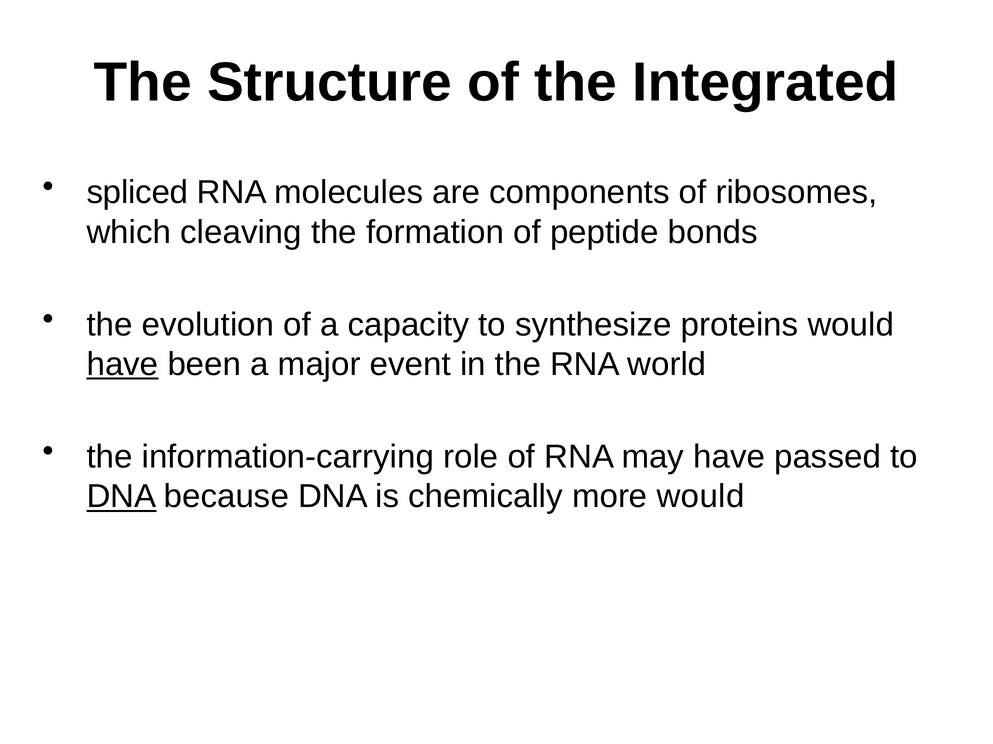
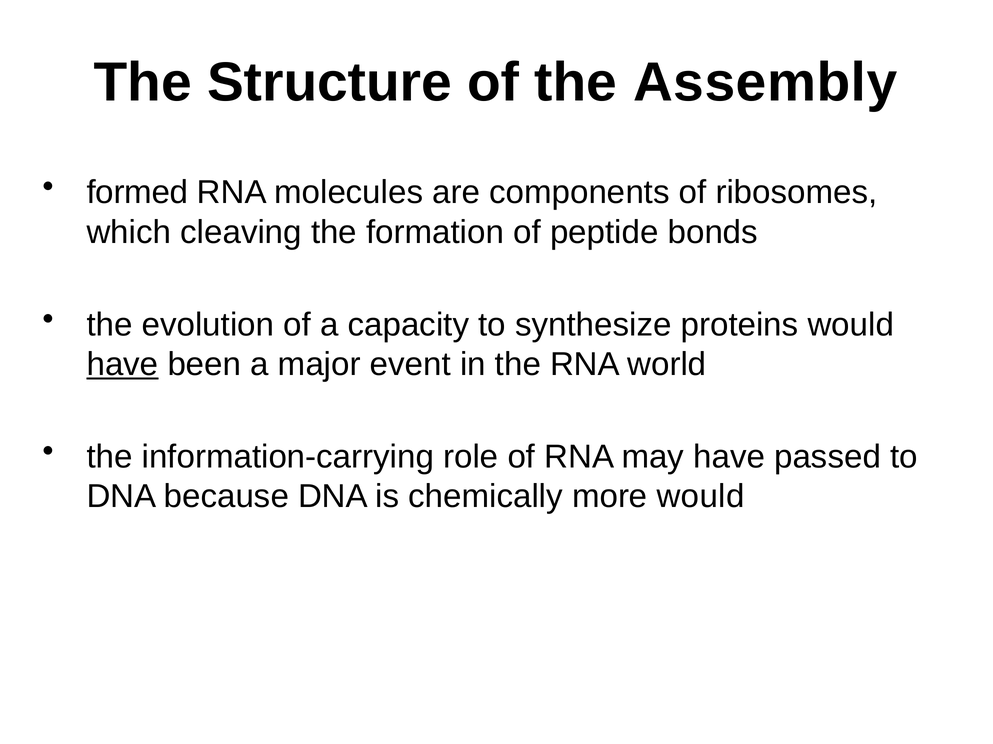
Integrated: Integrated -> Assembly
spliced: spliced -> formed
DNA at (122, 497) underline: present -> none
